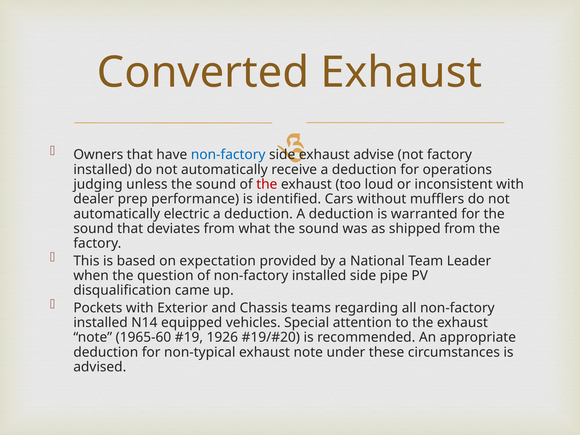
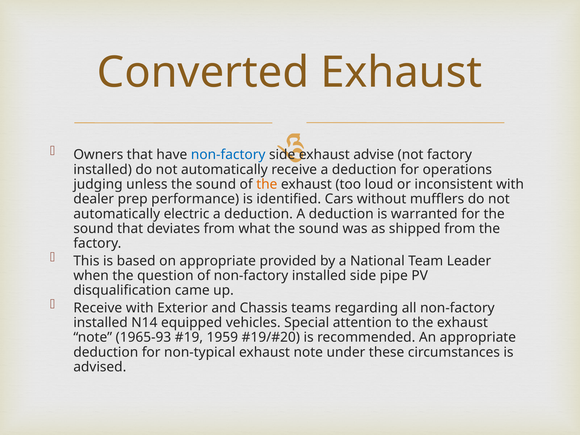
the at (267, 184) colour: red -> orange
on expectation: expectation -> appropriate
Pockets at (98, 308): Pockets -> Receive
1965-60: 1965-60 -> 1965-93
1926: 1926 -> 1959
